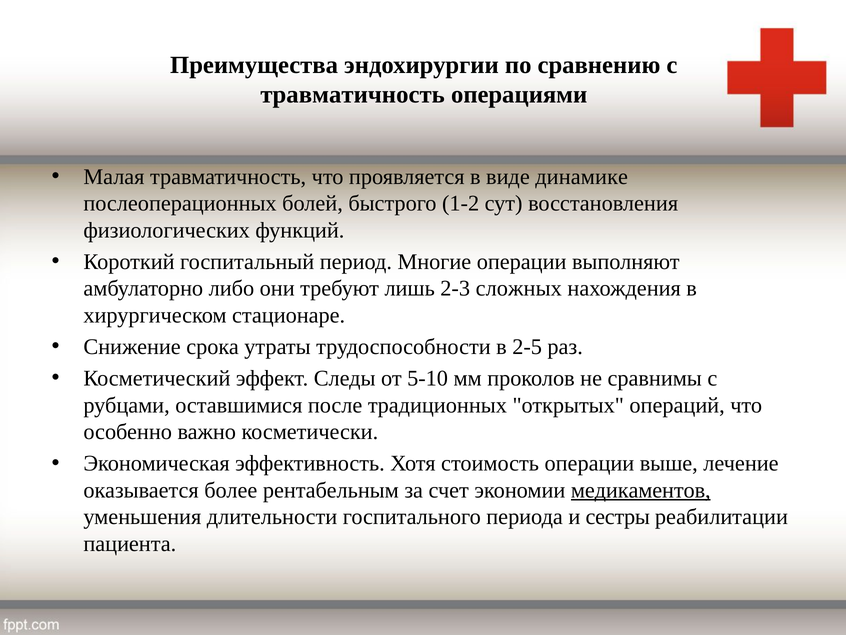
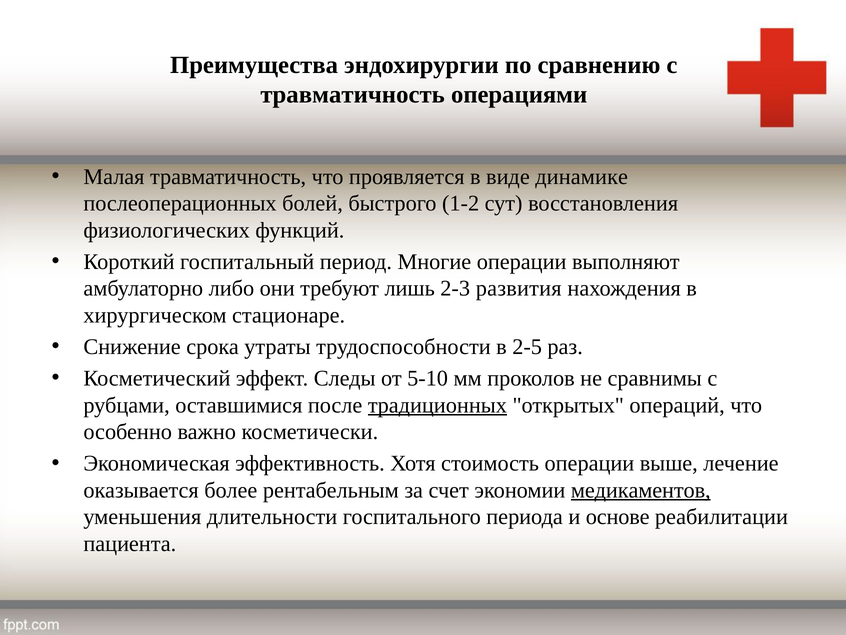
сложных: сложных -> развития
традиционных underline: none -> present
сестры: сестры -> основе
